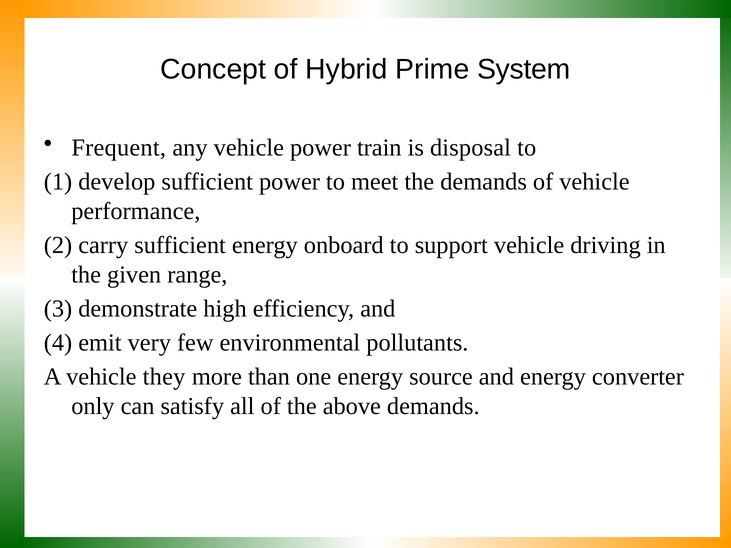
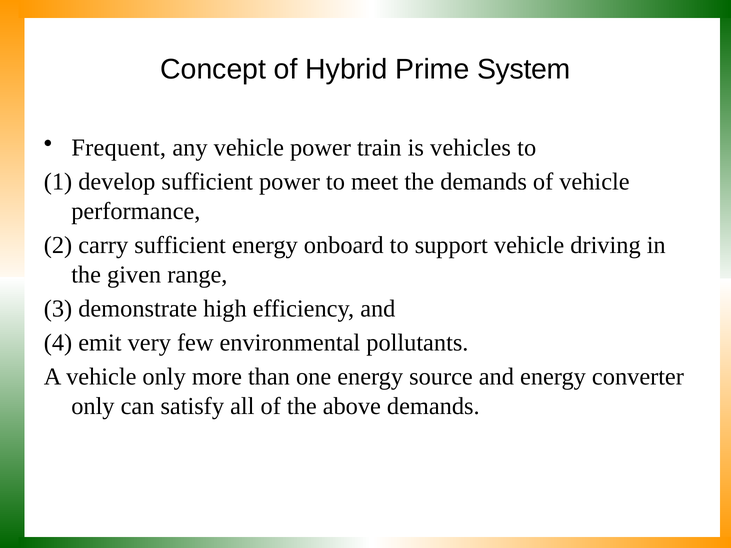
disposal: disposal -> vehicles
vehicle they: they -> only
